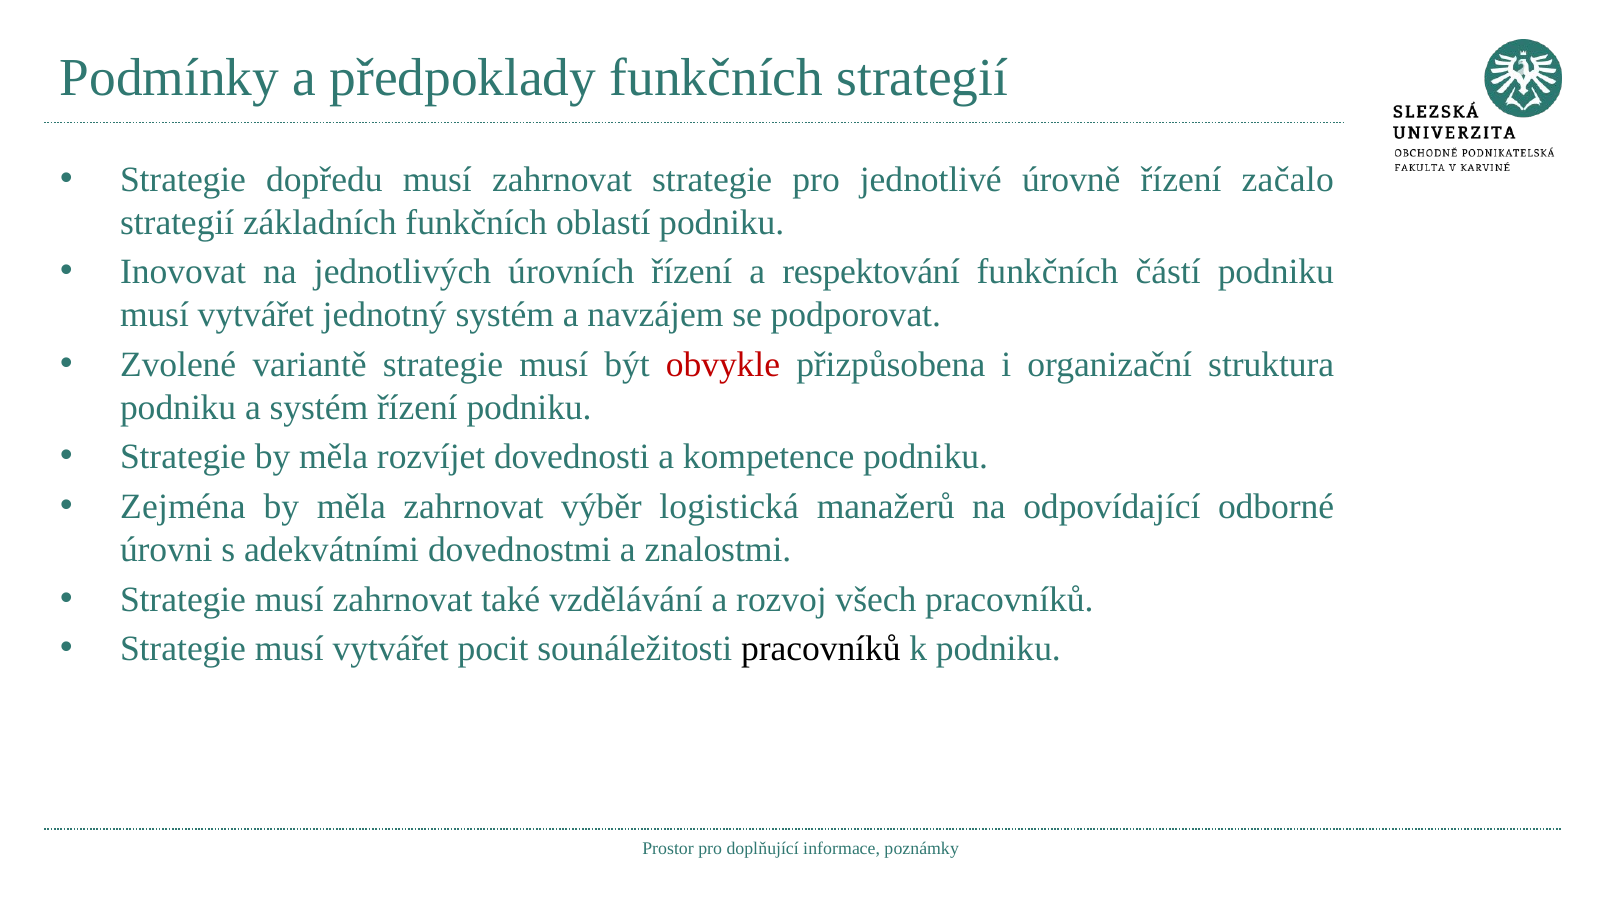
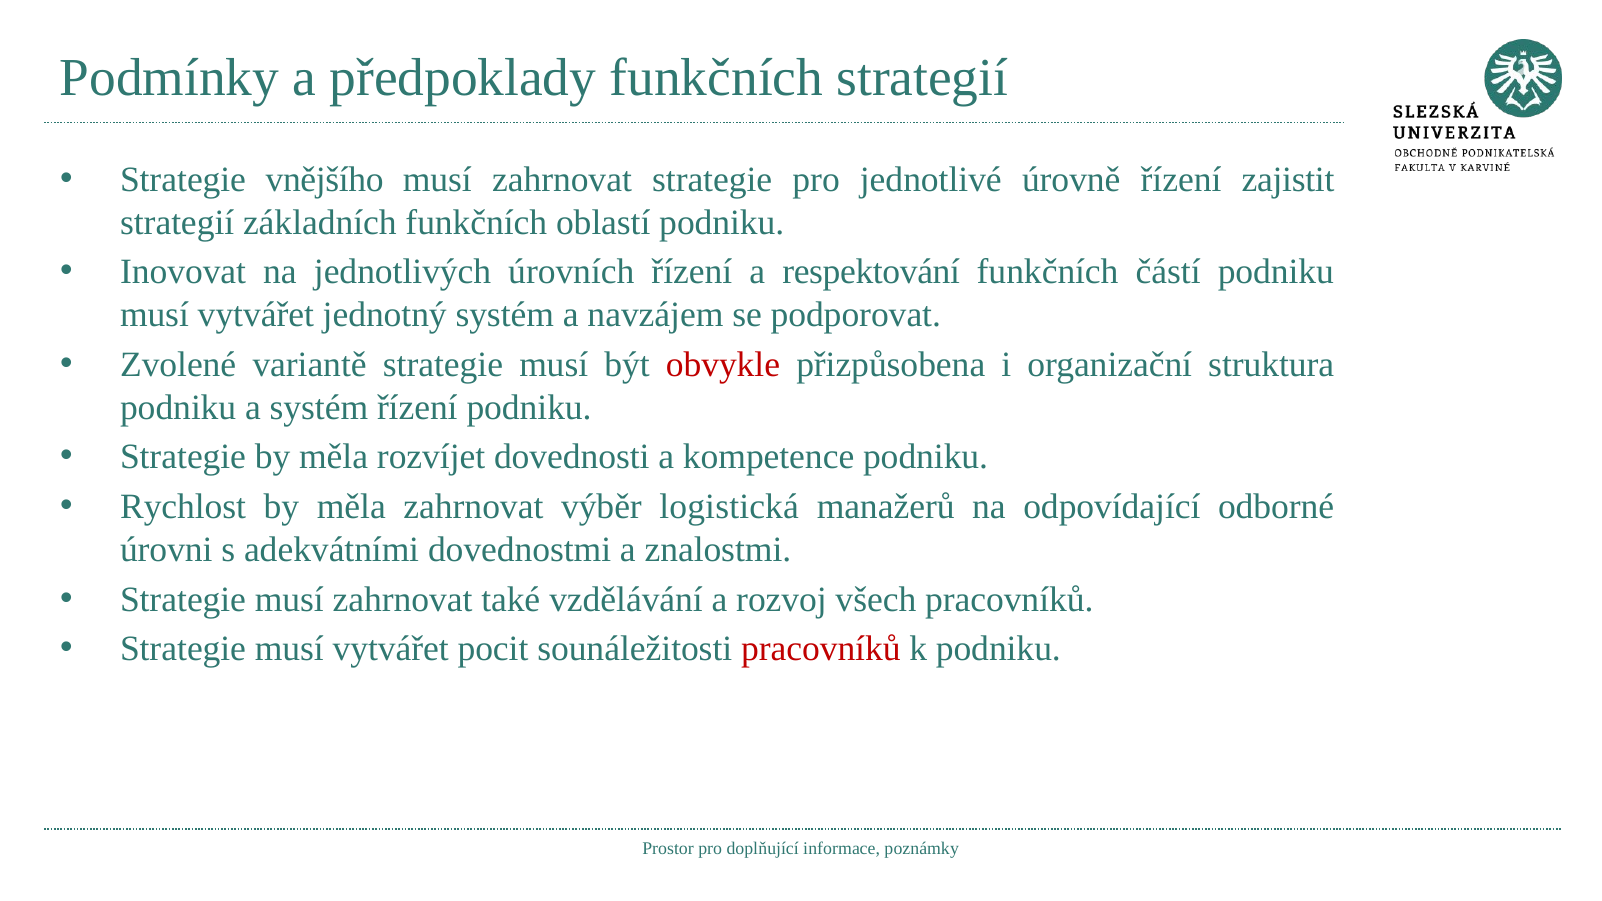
dopředu: dopředu -> vnějšího
začalo: začalo -> zajistit
Zejména: Zejména -> Rychlost
pracovníků at (821, 649) colour: black -> red
